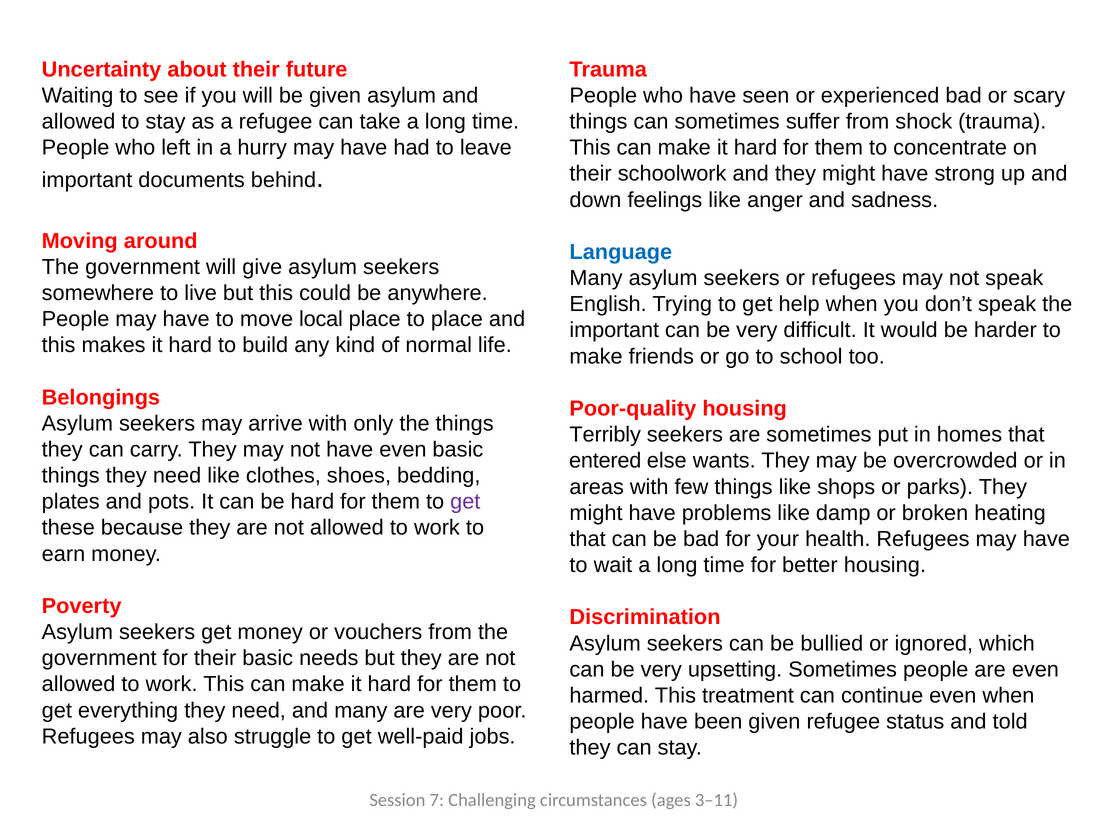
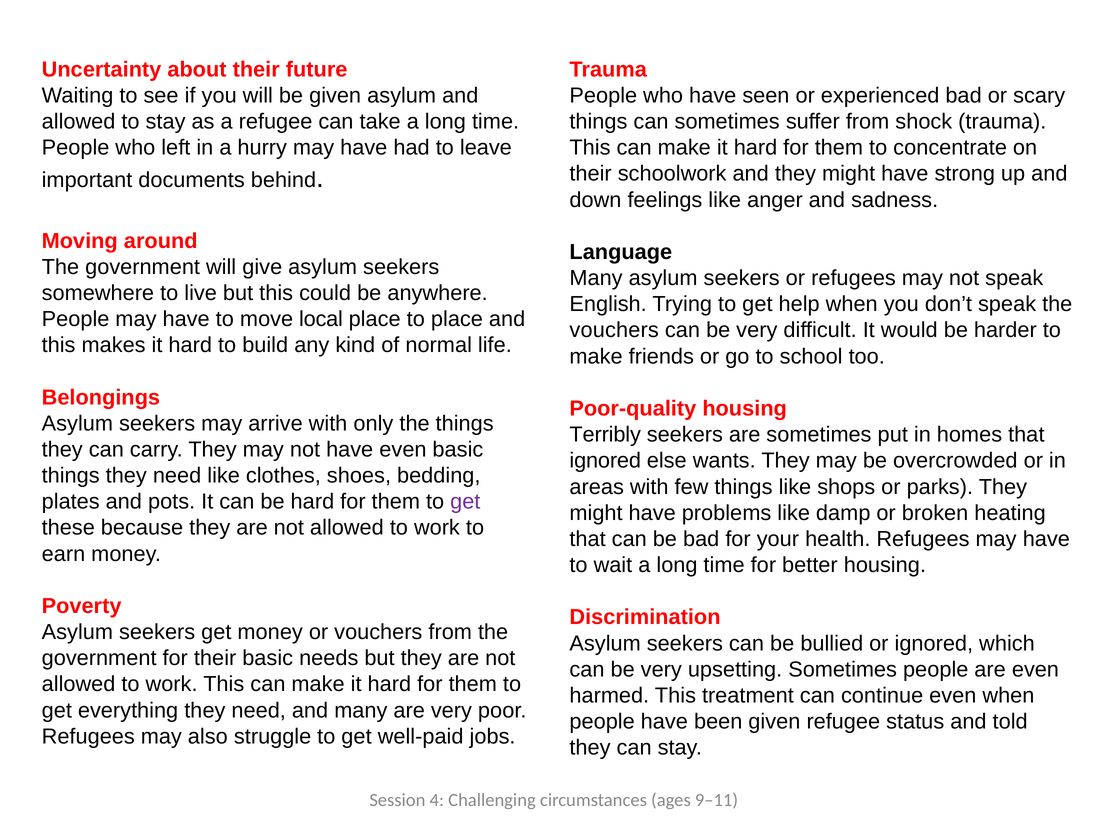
Language colour: blue -> black
important at (614, 330): important -> vouchers
entered at (605, 461): entered -> ignored
7: 7 -> 4
3–11: 3–11 -> 9–11
